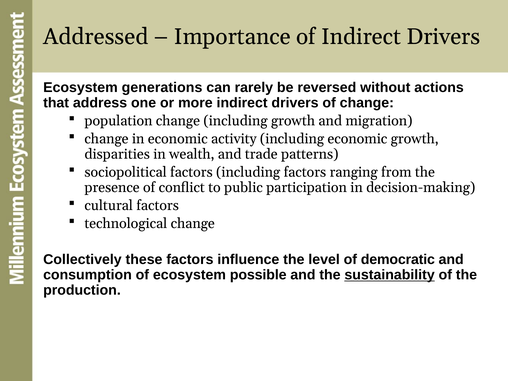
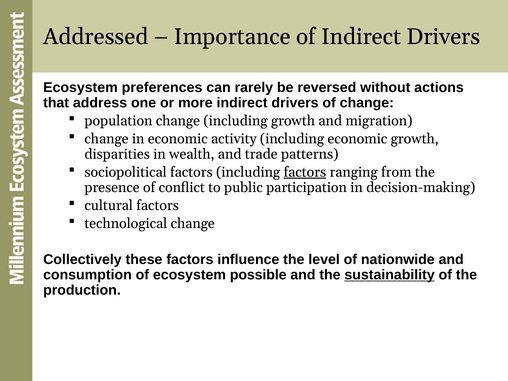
generations: generations -> preferences
factors at (305, 172) underline: none -> present
democratic: democratic -> nationwide
